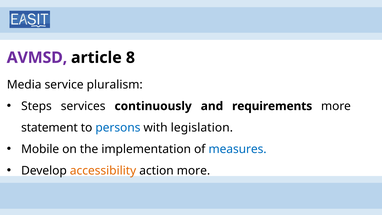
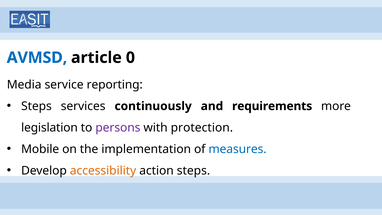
AVMSD colour: purple -> blue
8: 8 -> 0
pluralism: pluralism -> reporting
statement: statement -> legislation
persons colour: blue -> purple
legislation: legislation -> protection
action more: more -> steps
